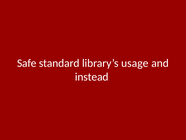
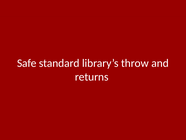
usage: usage -> throw
instead: instead -> returns
